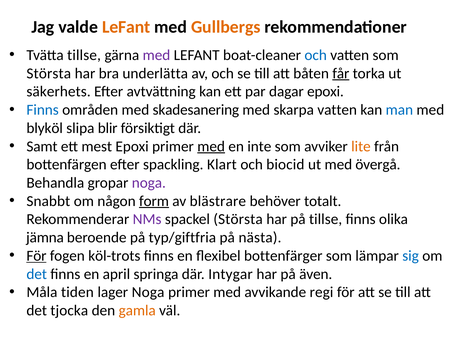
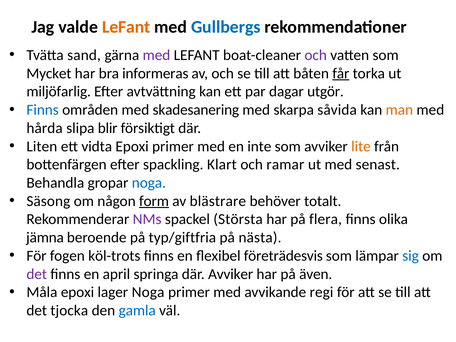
Gullbergs colour: orange -> blue
Tvätta tillse: tillse -> sand
och at (316, 55) colour: blue -> purple
Största at (49, 73): Största -> Mycket
underlätta: underlätta -> informeras
säkerhets: säkerhets -> miljöfarlig
dagar epoxi: epoxi -> utgör
skarpa vatten: vatten -> såvida
man colour: blue -> orange
blyköl: blyköl -> hårda
Samt: Samt -> Liten
mest: mest -> vidta
med at (211, 146) underline: present -> none
biocid: biocid -> ramar
övergå: övergå -> senast
noga at (149, 183) colour: purple -> blue
Snabbt: Snabbt -> Säsong
på tillse: tillse -> flera
För at (36, 256) underline: present -> none
bottenfärger: bottenfärger -> företrädesvis
det at (37, 274) colour: blue -> purple
där Intygar: Intygar -> Avviker
Måla tiden: tiden -> epoxi
gamla colour: orange -> blue
